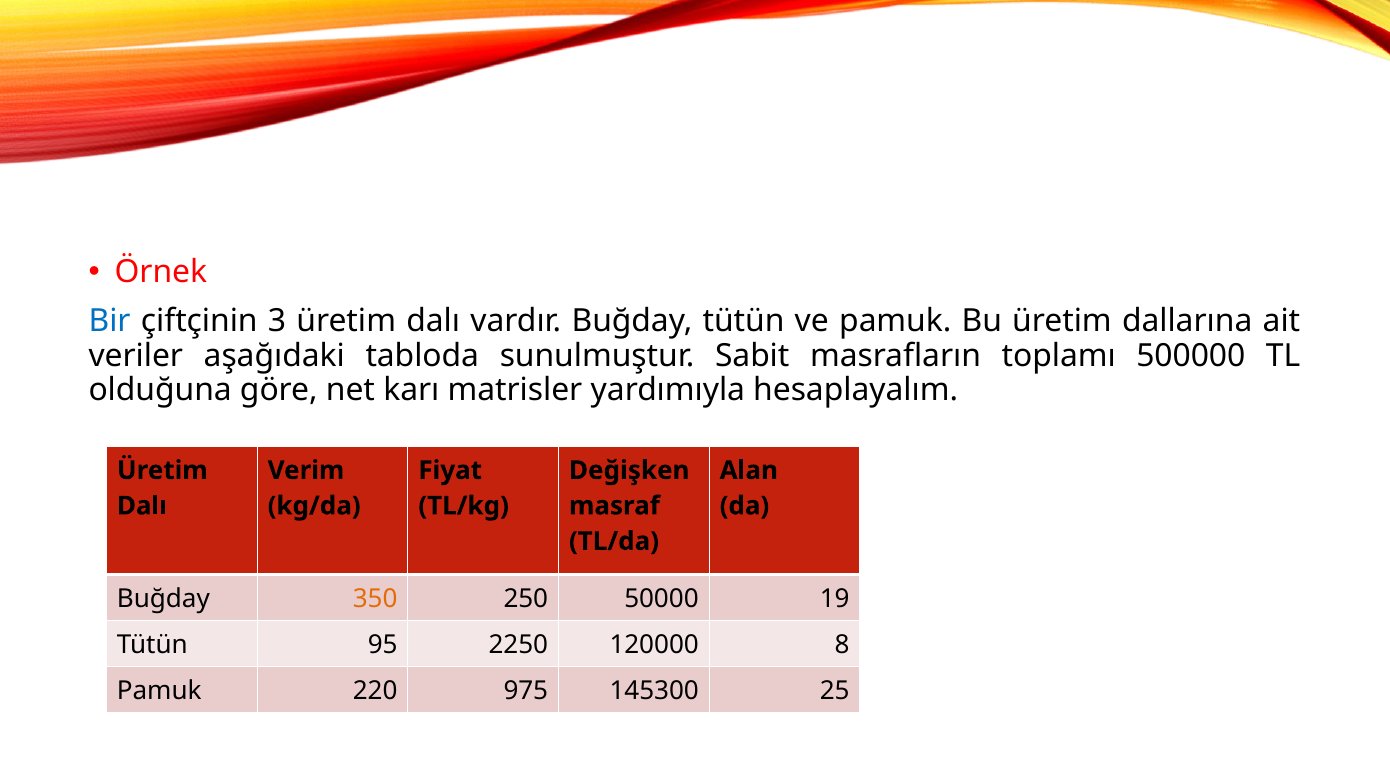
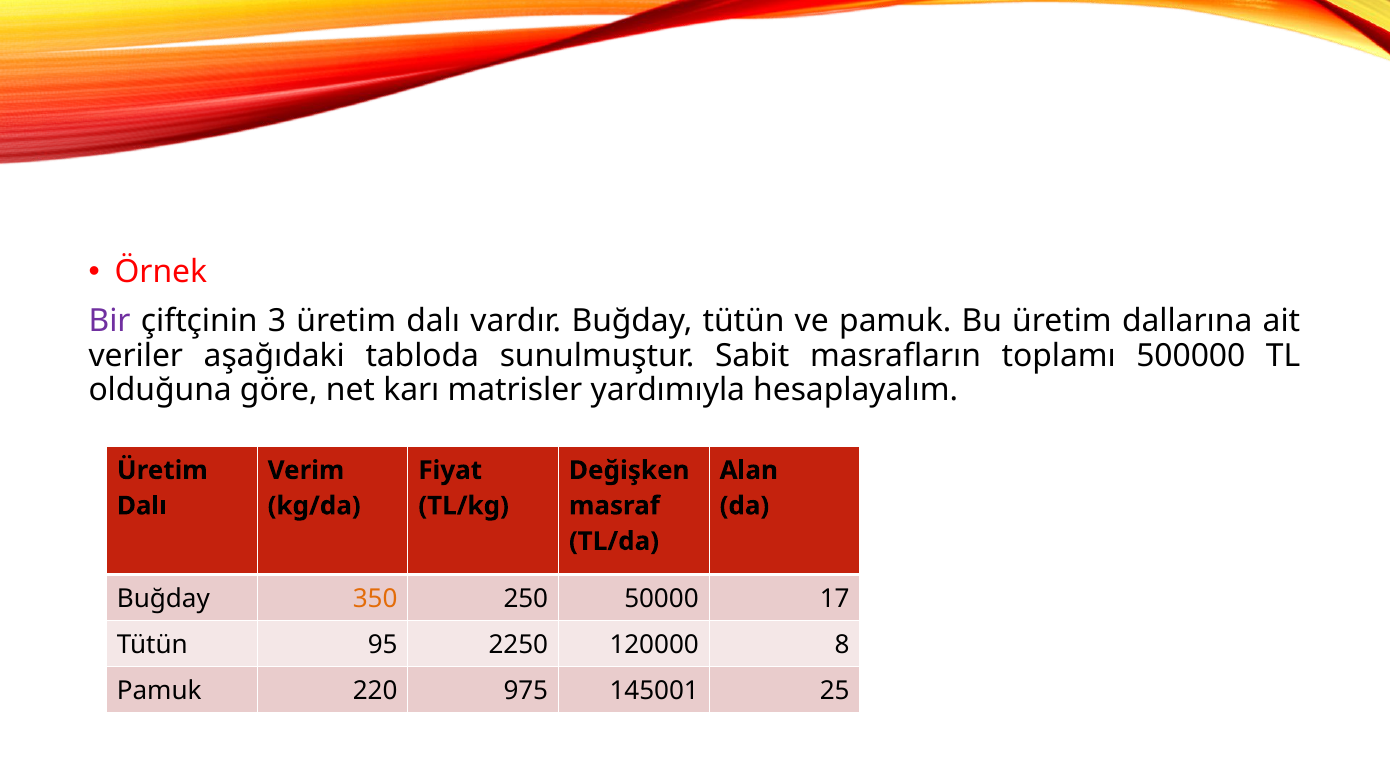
Bir colour: blue -> purple
19: 19 -> 17
145300: 145300 -> 145001
